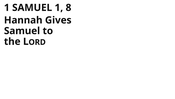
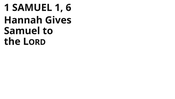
8: 8 -> 6
